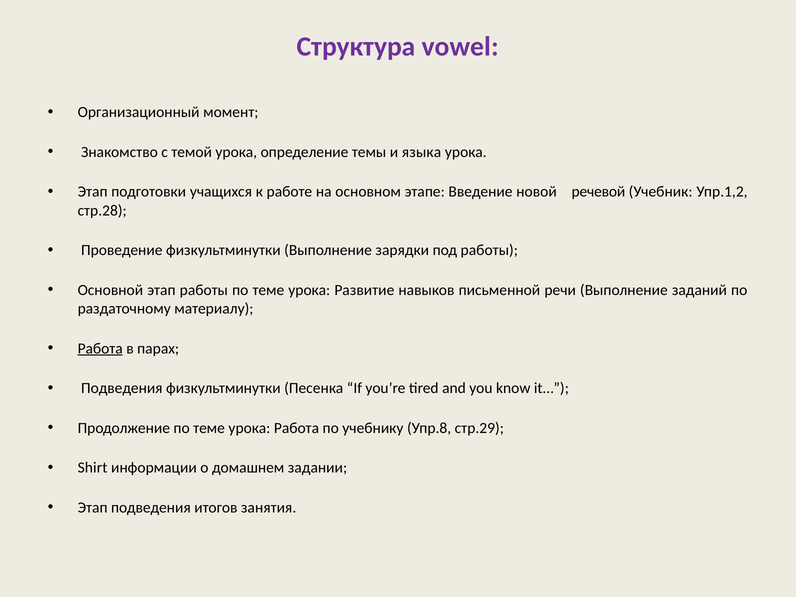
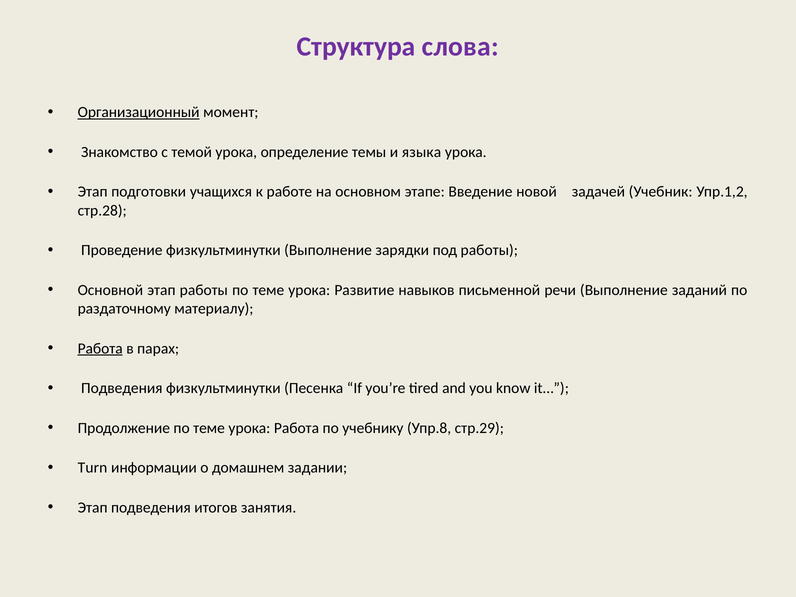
vowel: vowel -> слова
Организационный underline: none -> present
речевой: речевой -> задачей
Shirt: Shirt -> Turn
